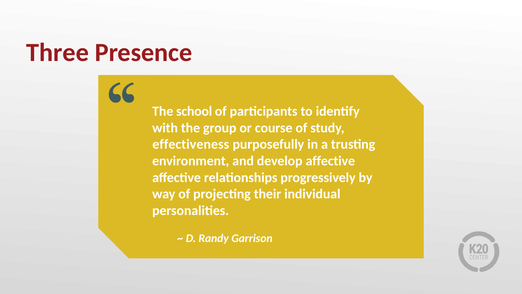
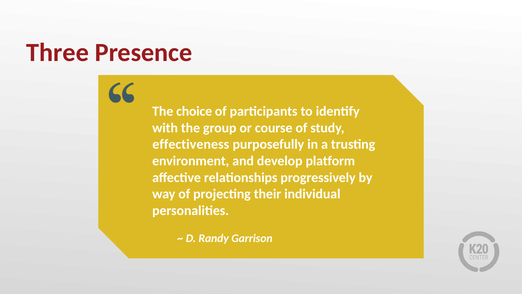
school: school -> choice
develop affective: affective -> platform
